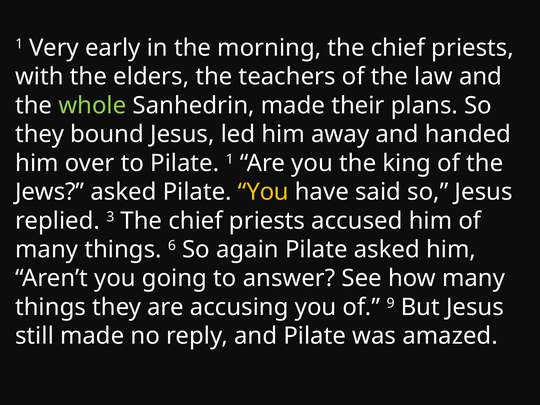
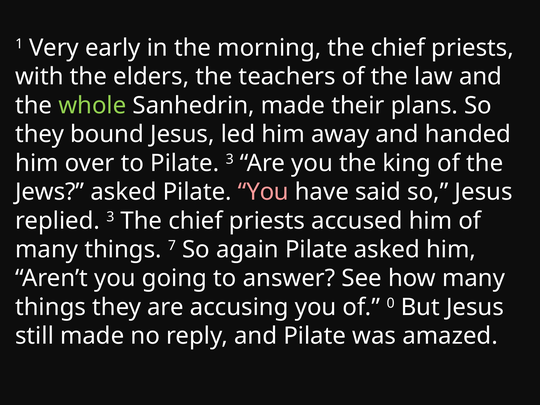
Pilate 1: 1 -> 3
You at (263, 192) colour: yellow -> pink
6: 6 -> 7
9: 9 -> 0
